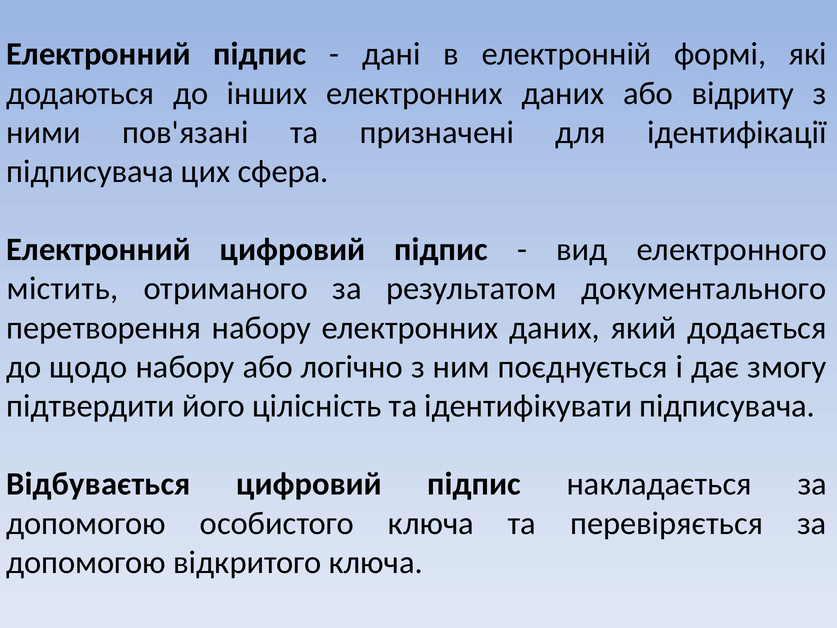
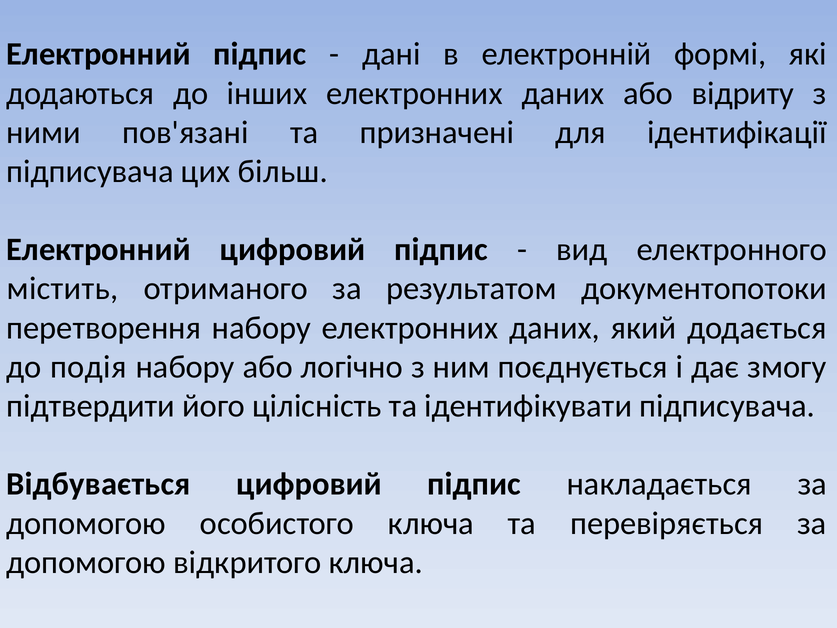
сфера: сфера -> більш
документального: документального -> документопотоки
щодо: щодо -> подія
